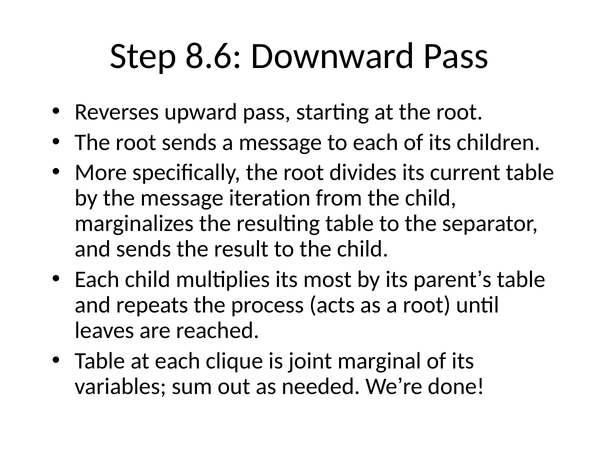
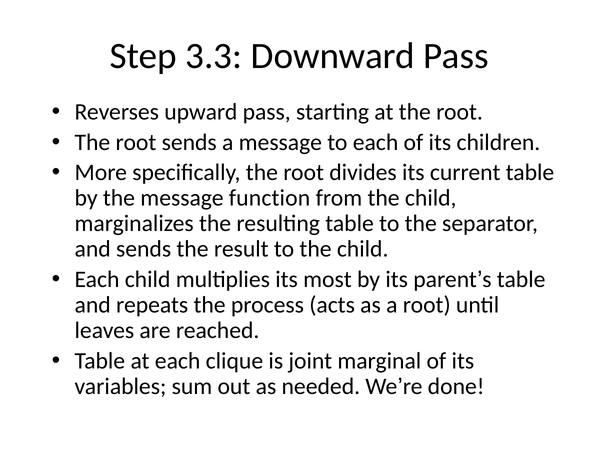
8.6: 8.6 -> 3.3
iteration: iteration -> function
